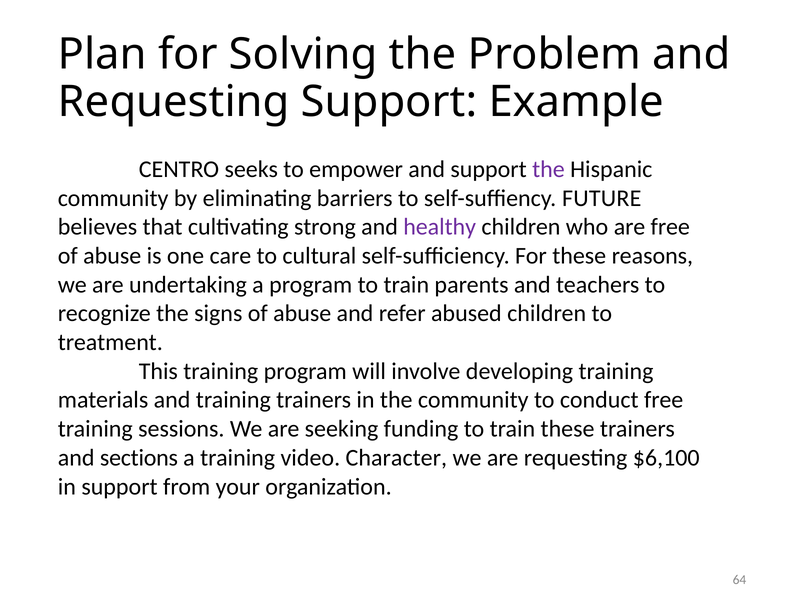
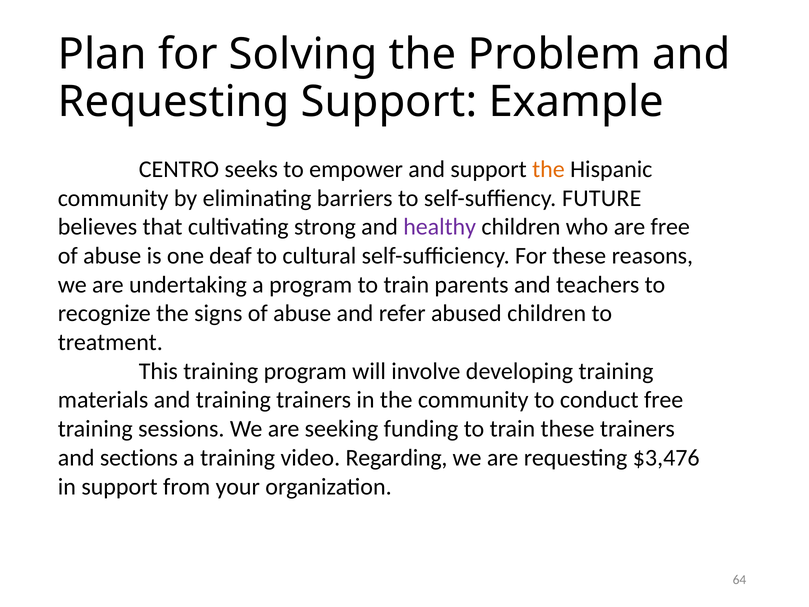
the at (548, 169) colour: purple -> orange
care: care -> deaf
Character: Character -> Regarding
$6,100: $6,100 -> $3,476
